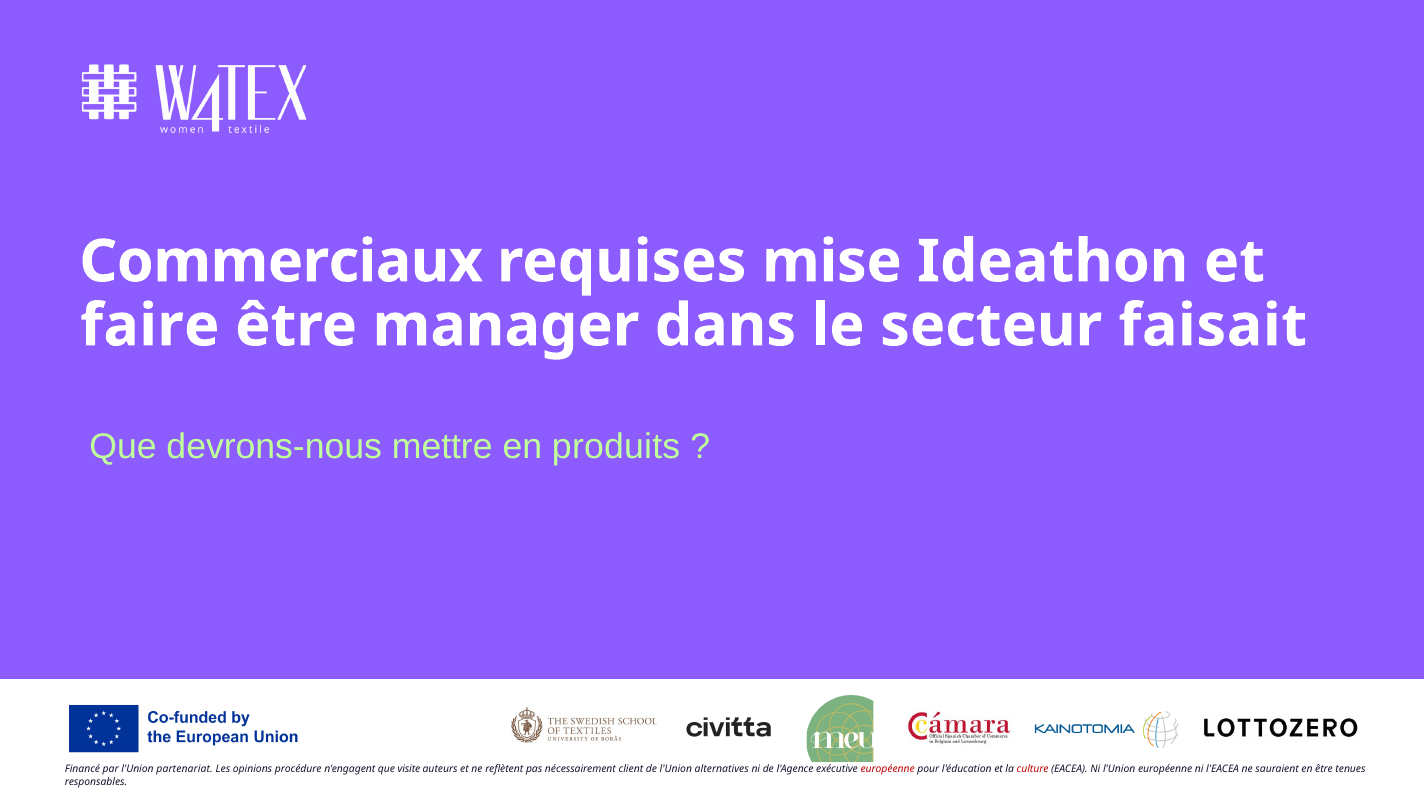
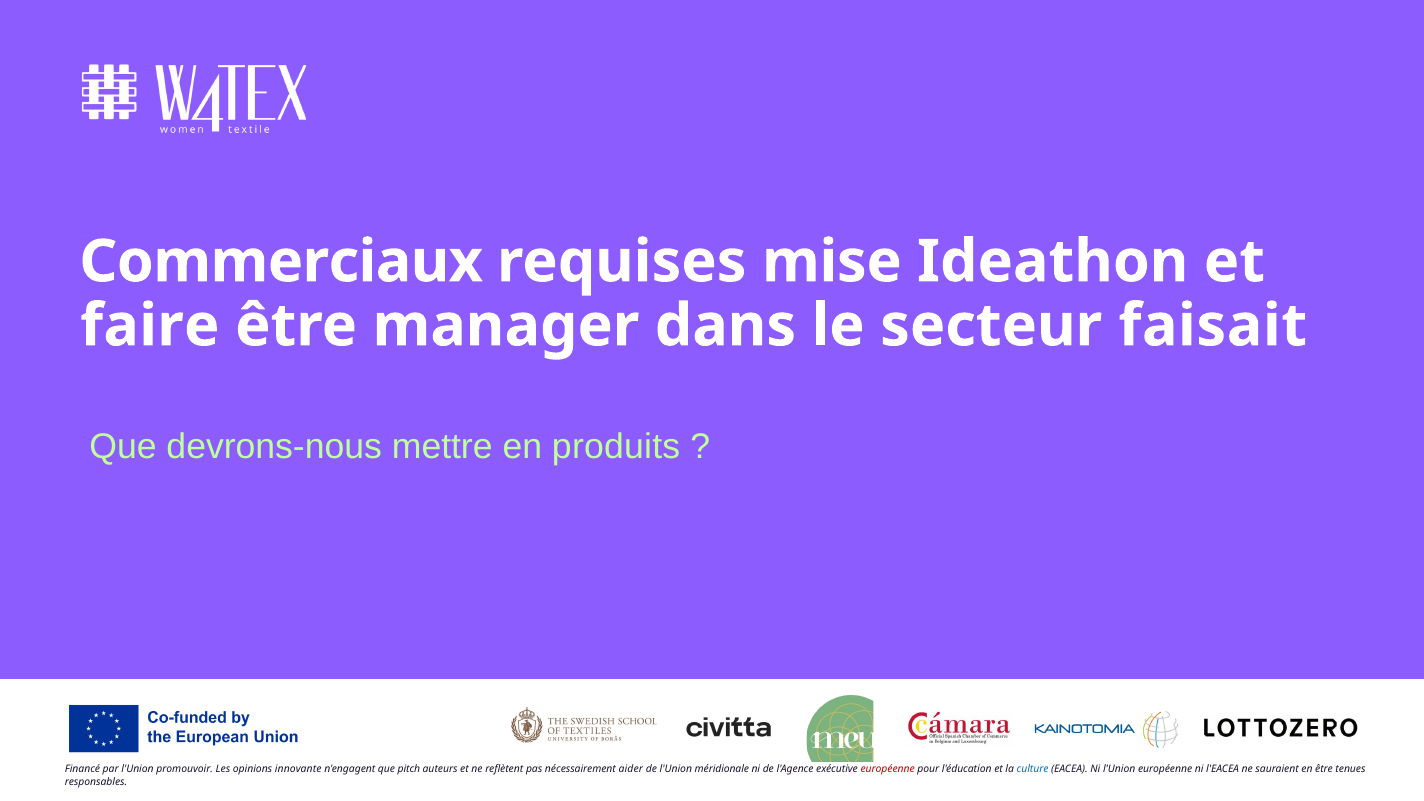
partenariat: partenariat -> promouvoir
procédure: procédure -> innovante
visite: visite -> pitch
client: client -> aider
alternatives: alternatives -> méridionale
culture colour: red -> blue
